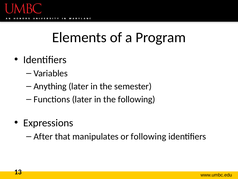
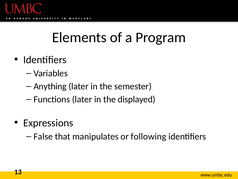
the following: following -> displayed
After: After -> False
